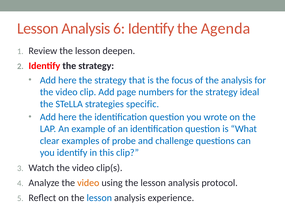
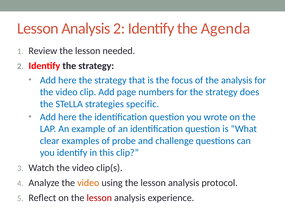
Analysis 6: 6 -> 2
deepen: deepen -> needed
ideal: ideal -> does
lesson at (99, 198) colour: blue -> red
